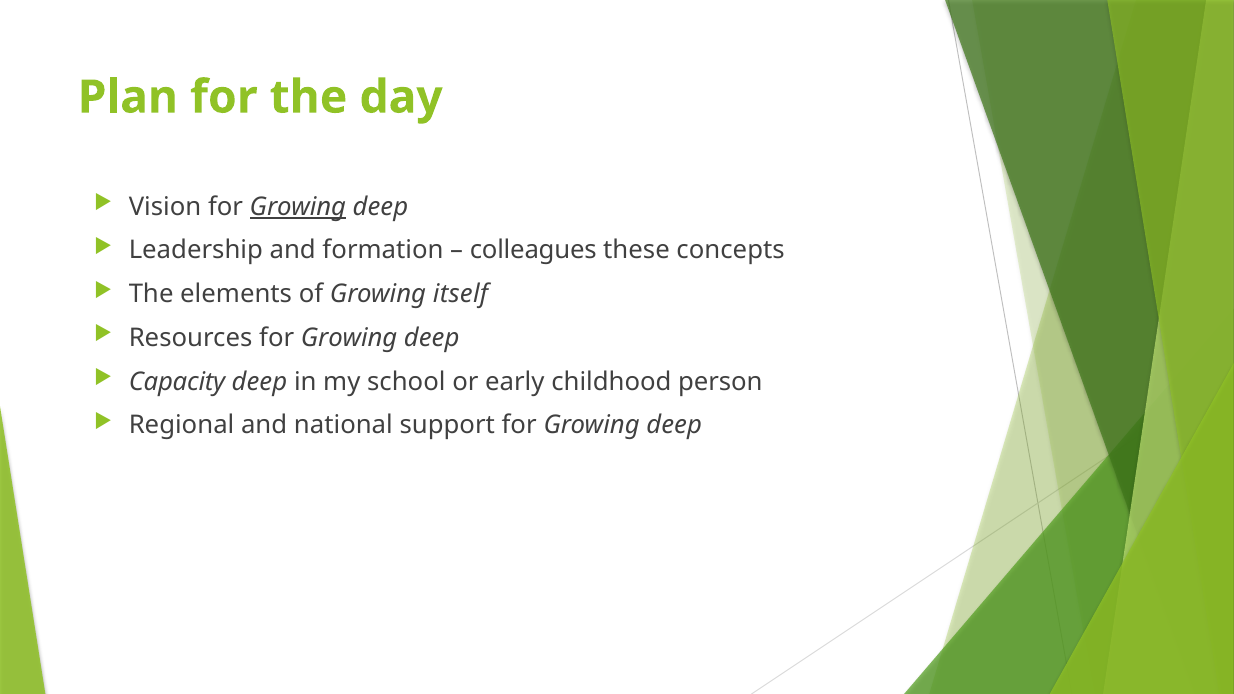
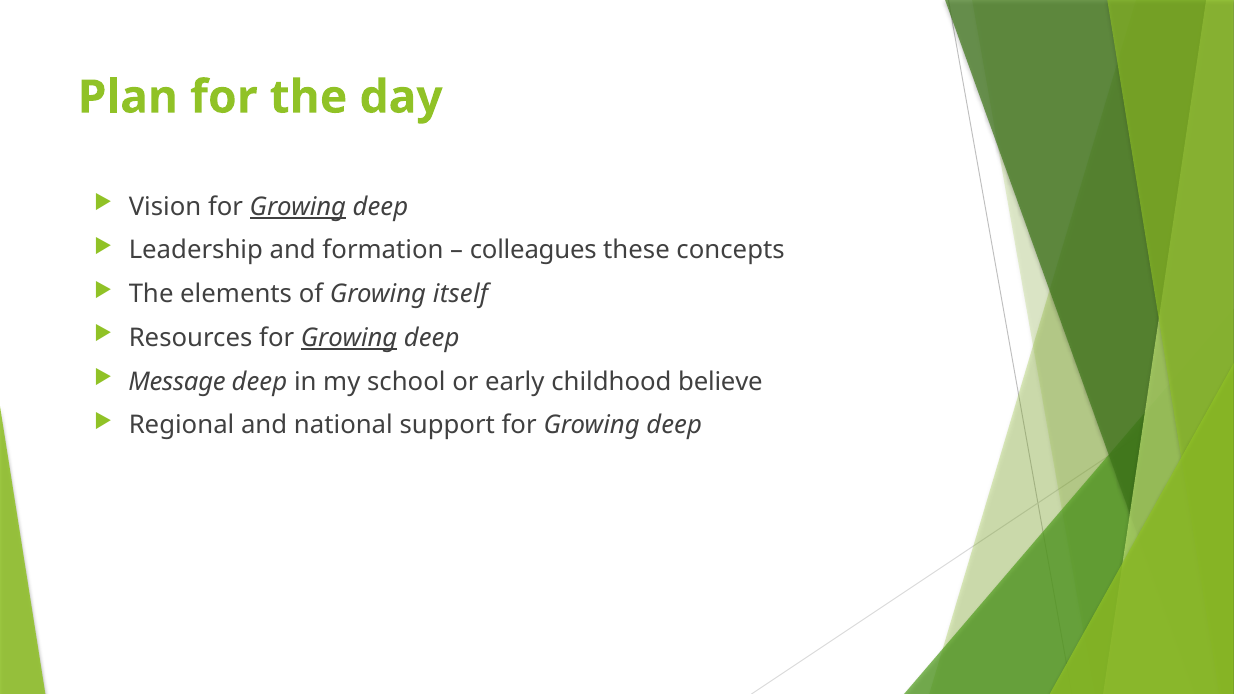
Growing at (349, 338) underline: none -> present
Capacity: Capacity -> Message
person: person -> believe
